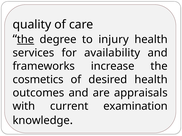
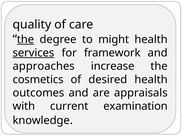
injury: injury -> might
services underline: none -> present
availability: availability -> framework
frameworks: frameworks -> approaches
